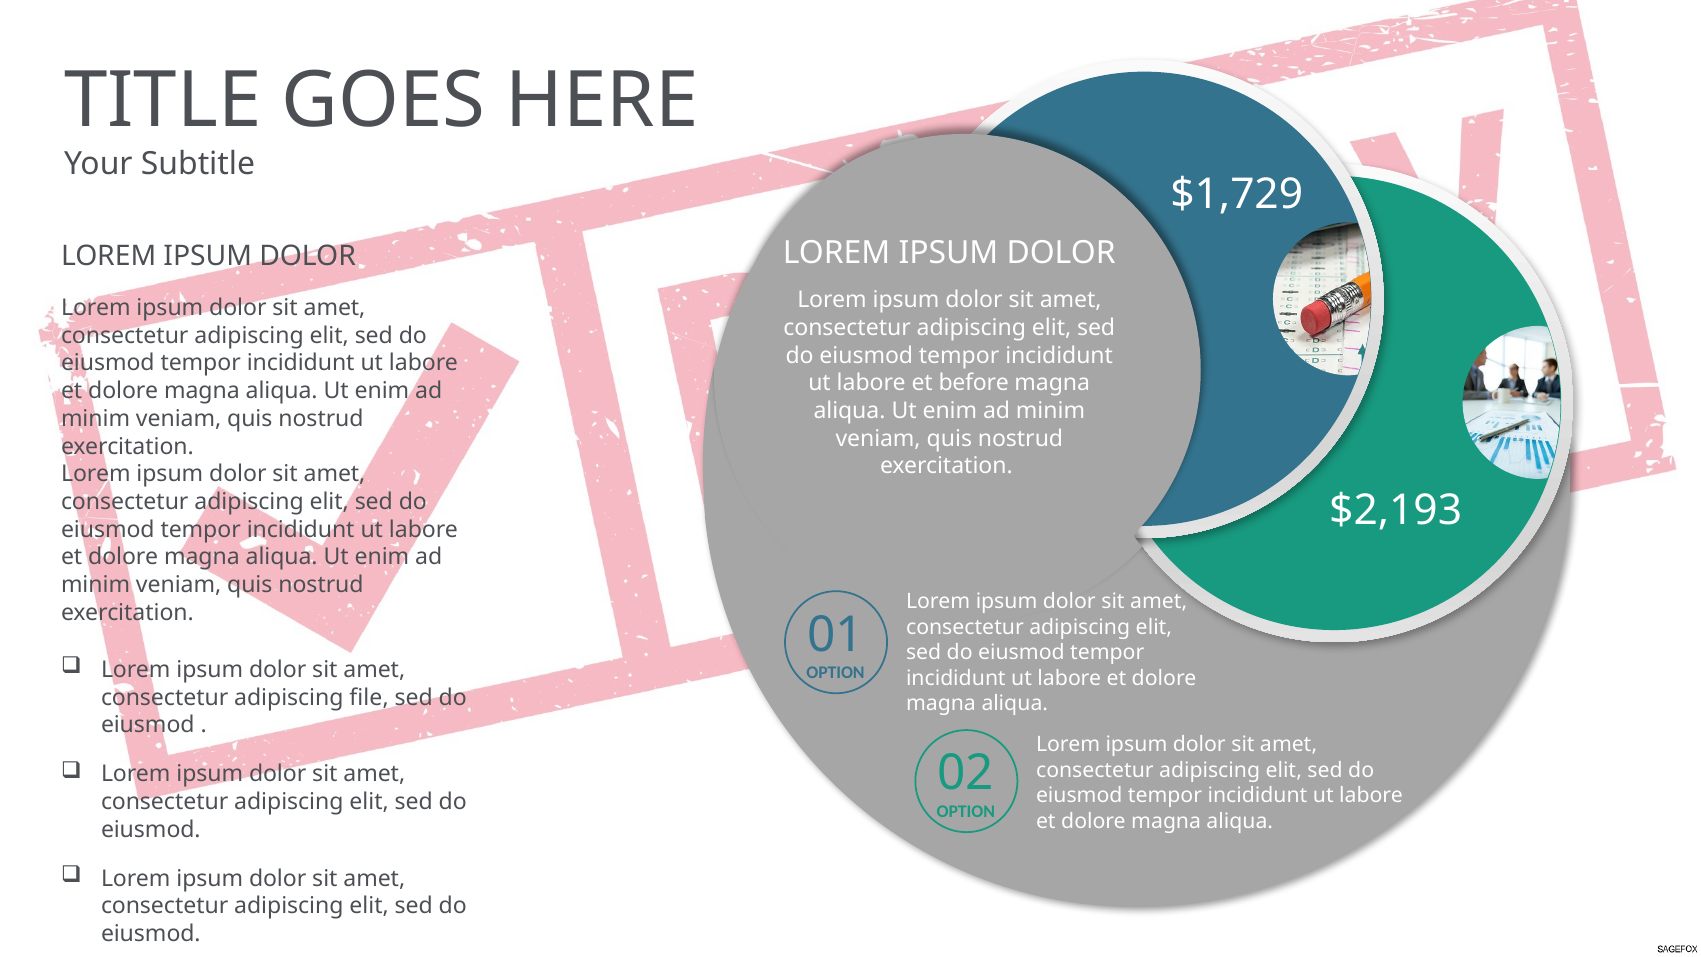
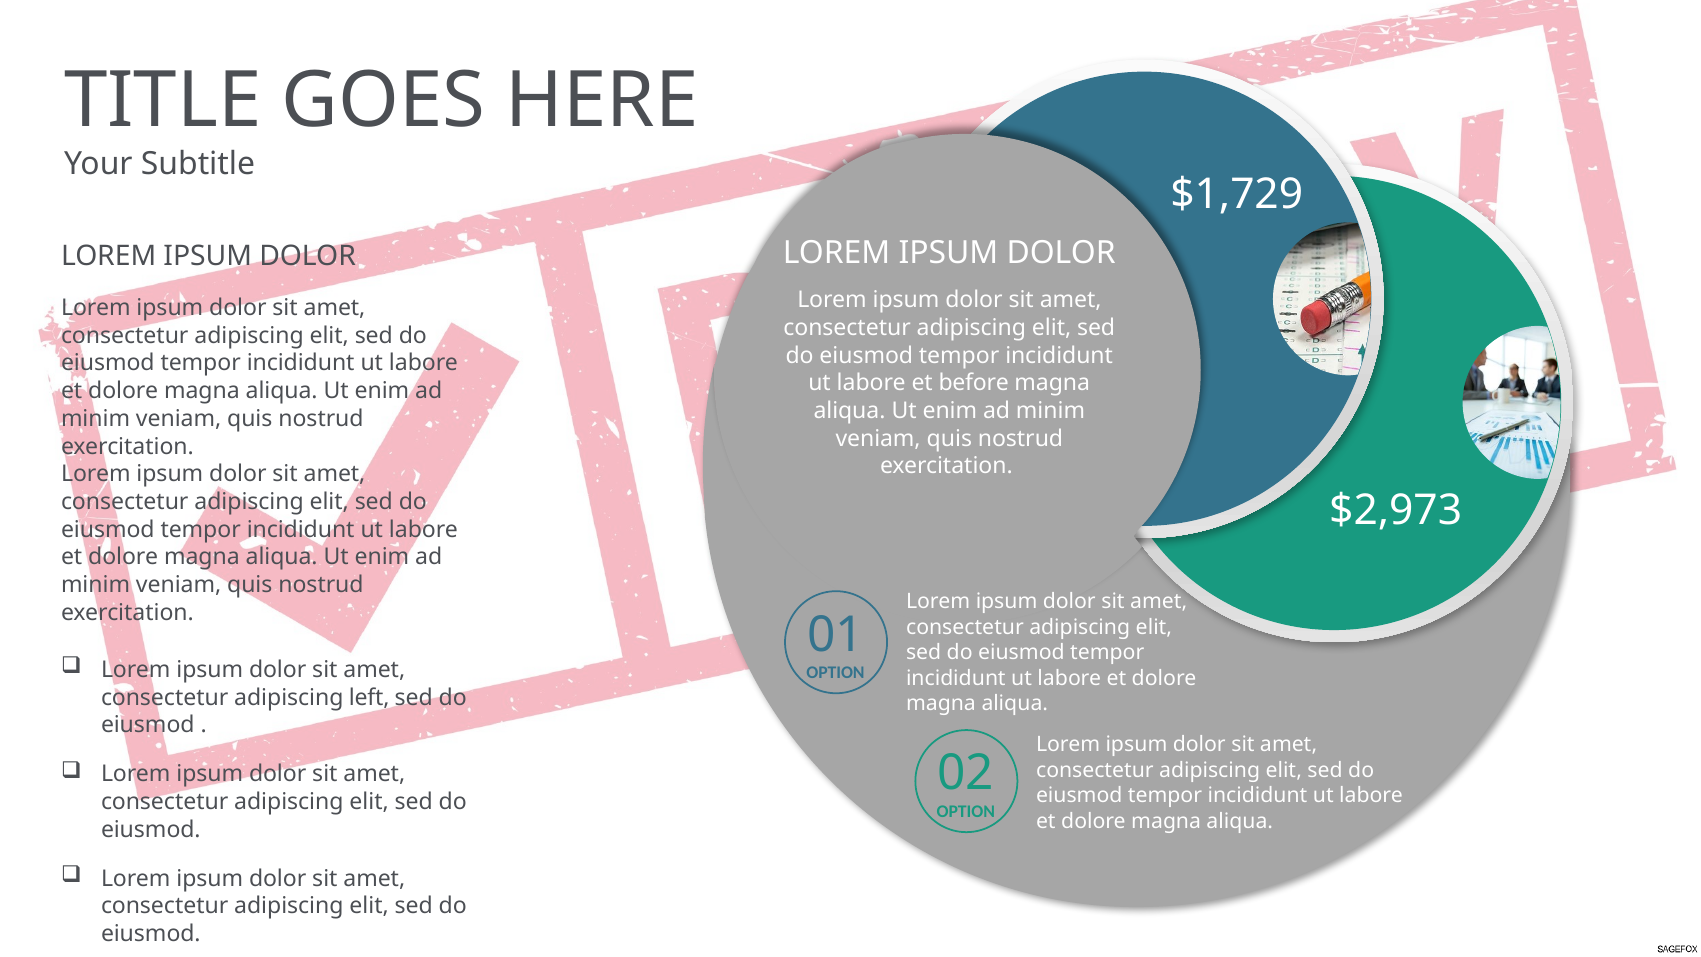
$2,193: $2,193 -> $2,973
file: file -> left
